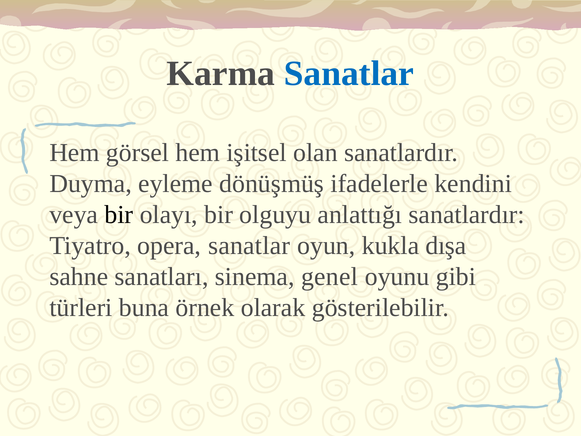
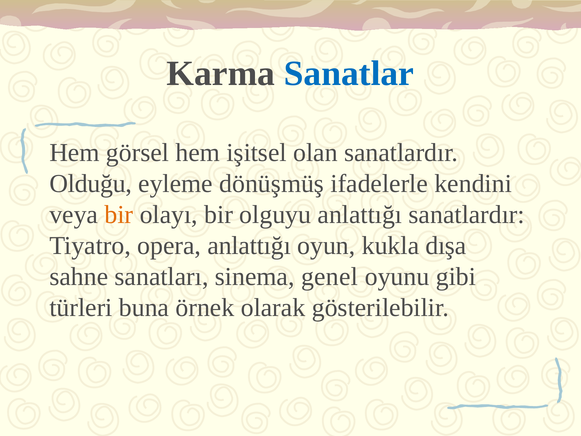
Duyma: Duyma -> Olduğu
bir at (119, 214) colour: black -> orange
opera sanatlar: sanatlar -> anlattığı
